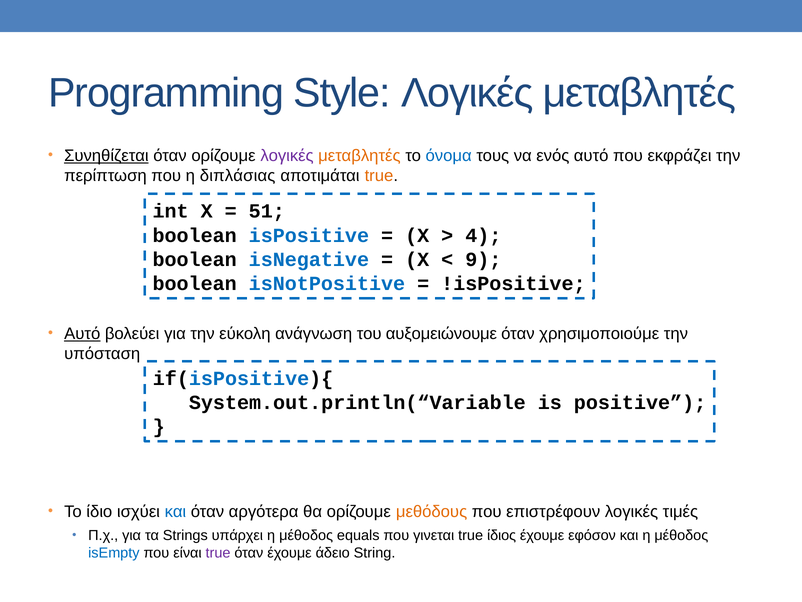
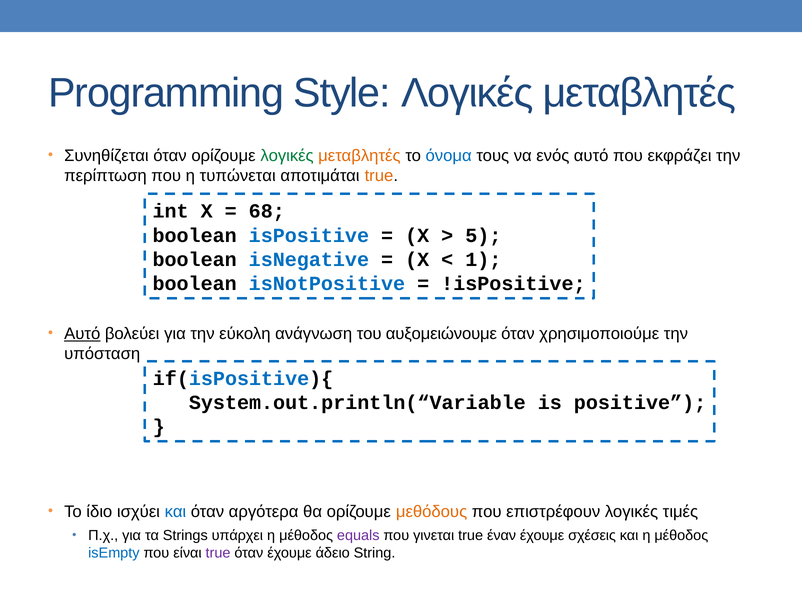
Συνηθίζεται underline: present -> none
λογικές at (287, 156) colour: purple -> green
διπλάσιας: διπλάσιας -> τυπώνεται
51: 51 -> 68
4: 4 -> 5
9: 9 -> 1
equals colour: black -> purple
ίδιος: ίδιος -> έναν
εφόσον: εφόσον -> σχέσεις
